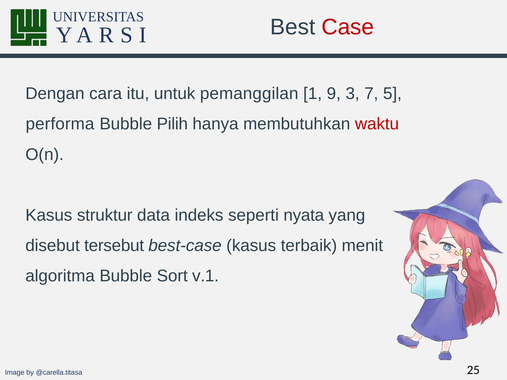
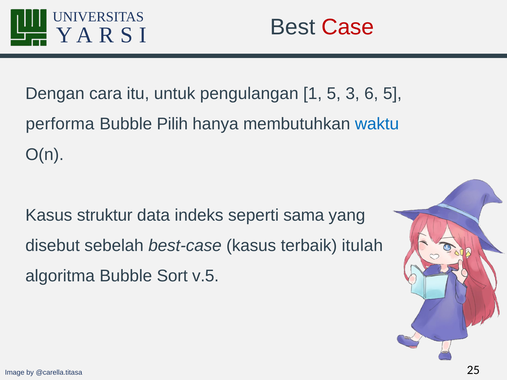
pemanggilan: pemanggilan -> pengulangan
1 9: 9 -> 5
7: 7 -> 6
waktu colour: red -> blue
nyata: nyata -> sama
tersebut: tersebut -> sebelah
menit: menit -> itulah
v.1: v.1 -> v.5
